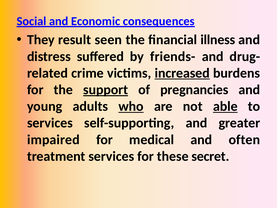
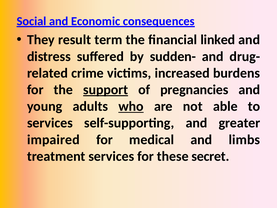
seen: seen -> term
illness: illness -> linked
friends-: friends- -> sudden-
increased underline: present -> none
able underline: present -> none
often: often -> limbs
